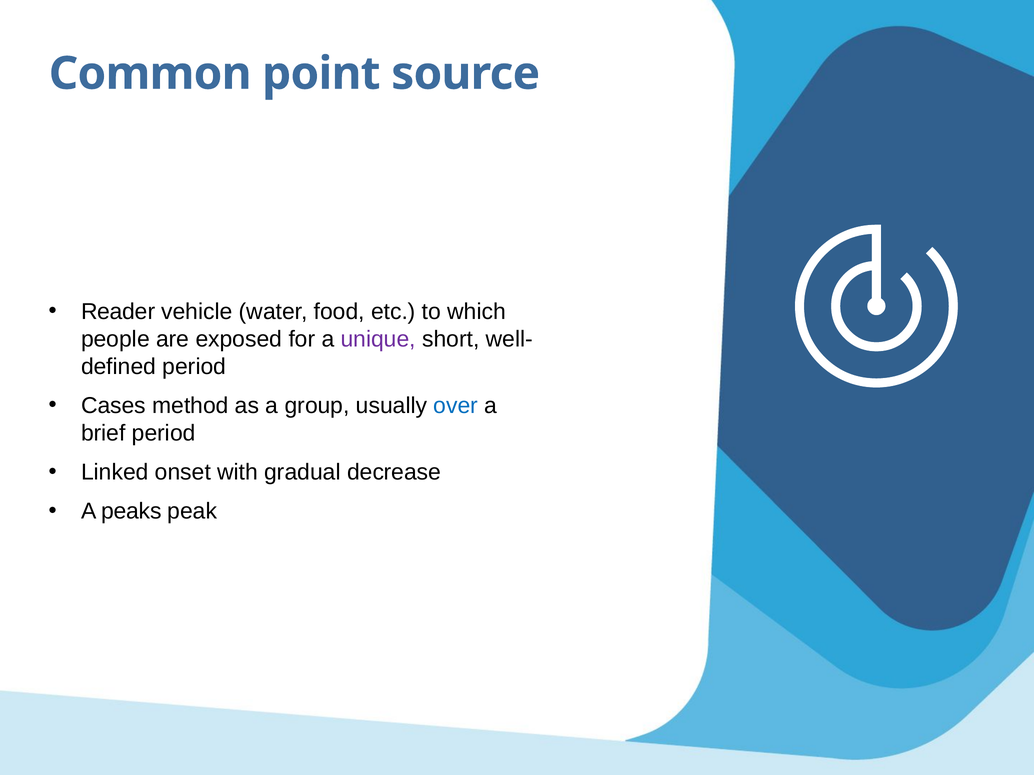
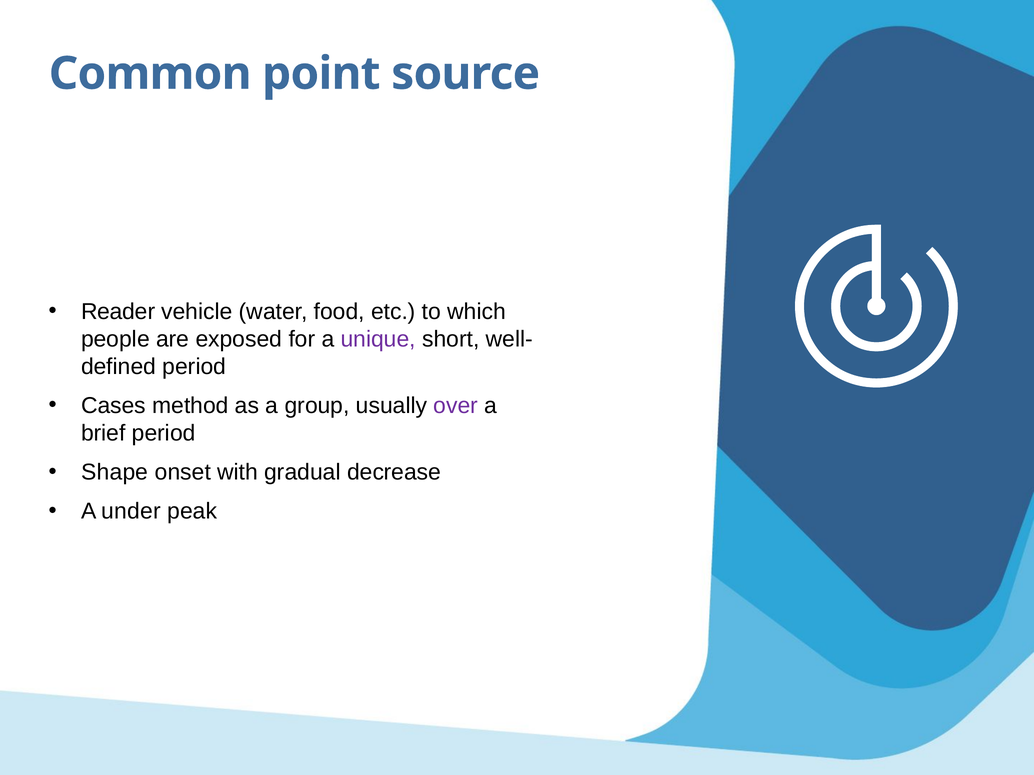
over colour: blue -> purple
Linked: Linked -> Shape
peaks: peaks -> under
